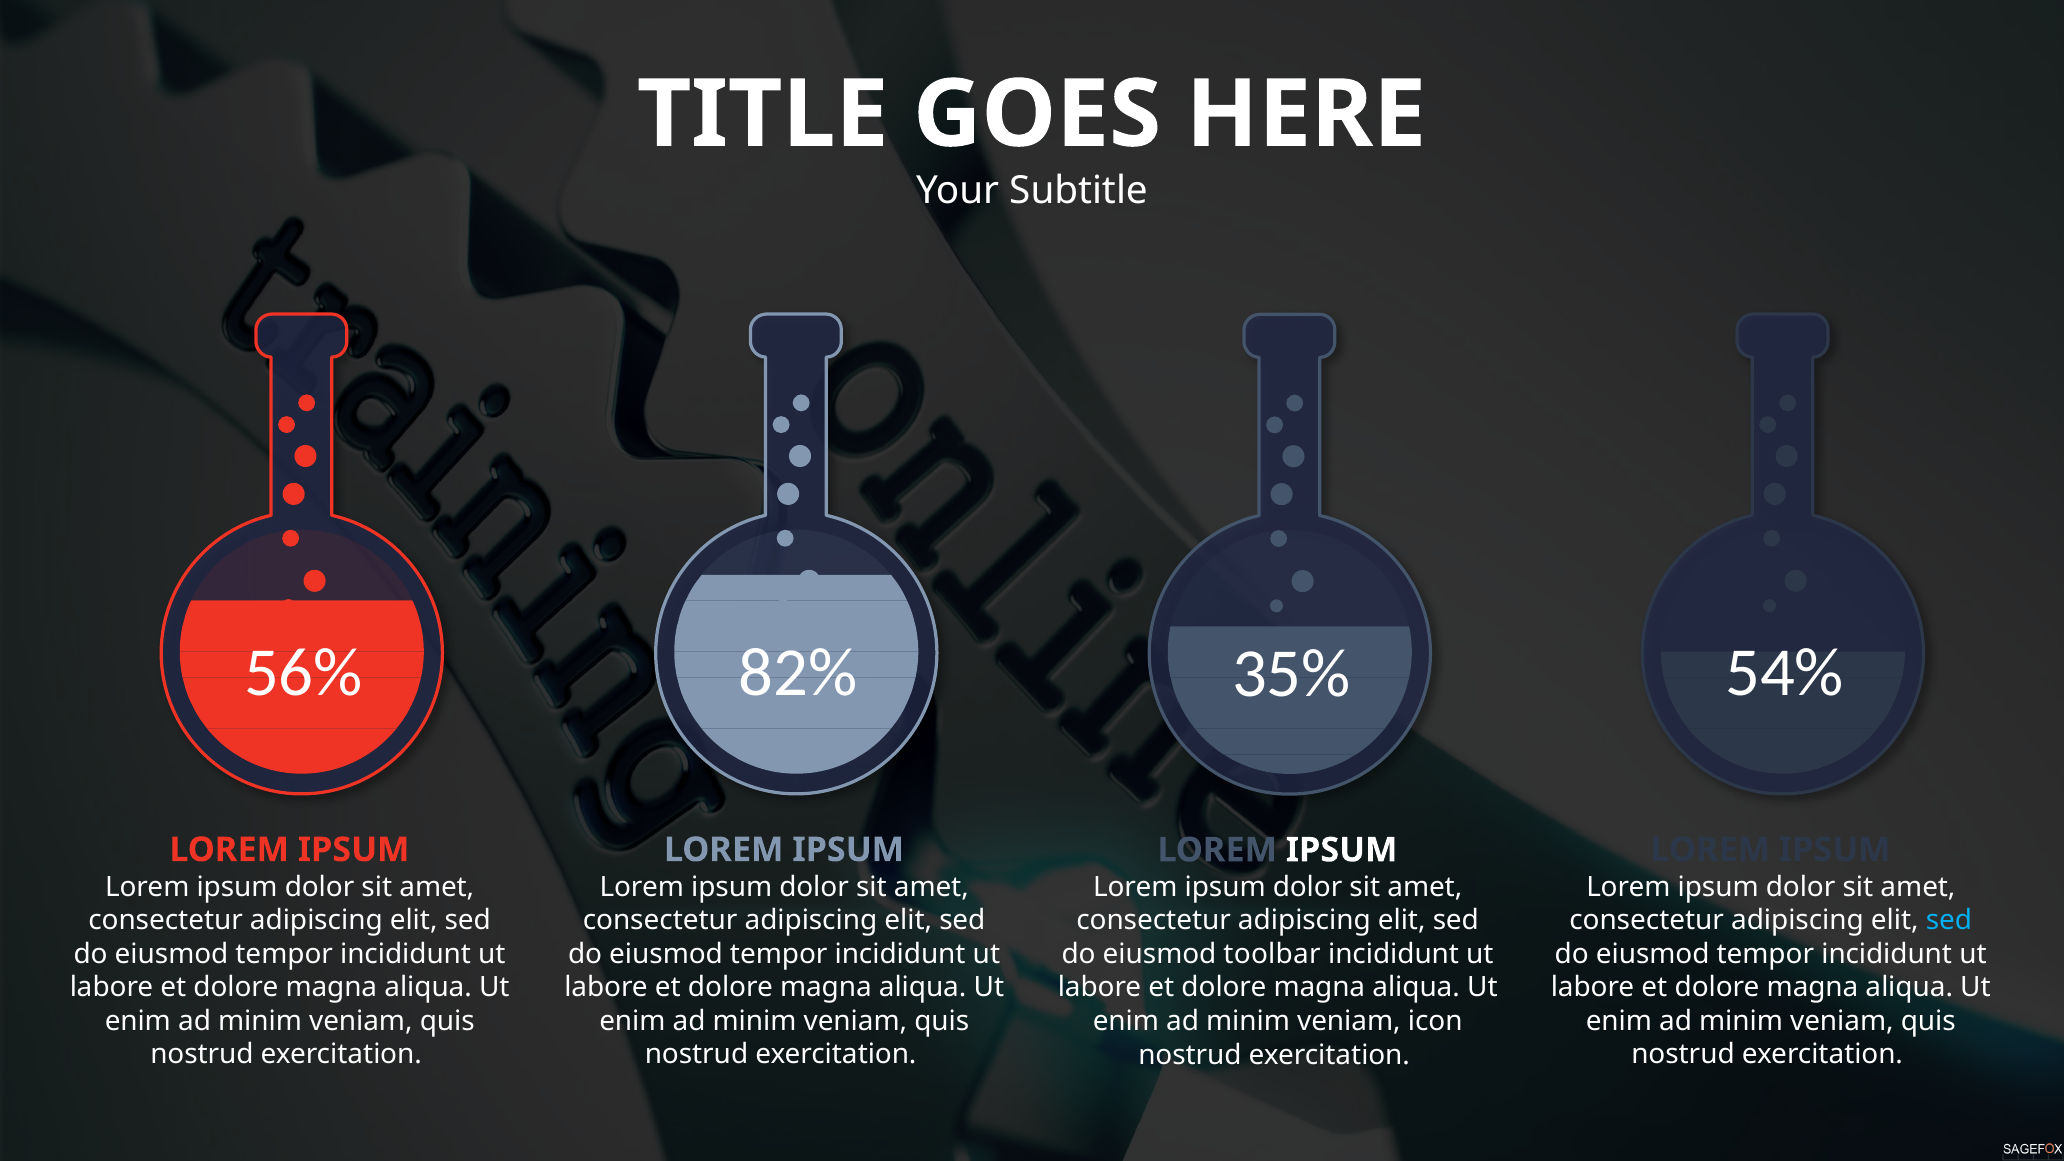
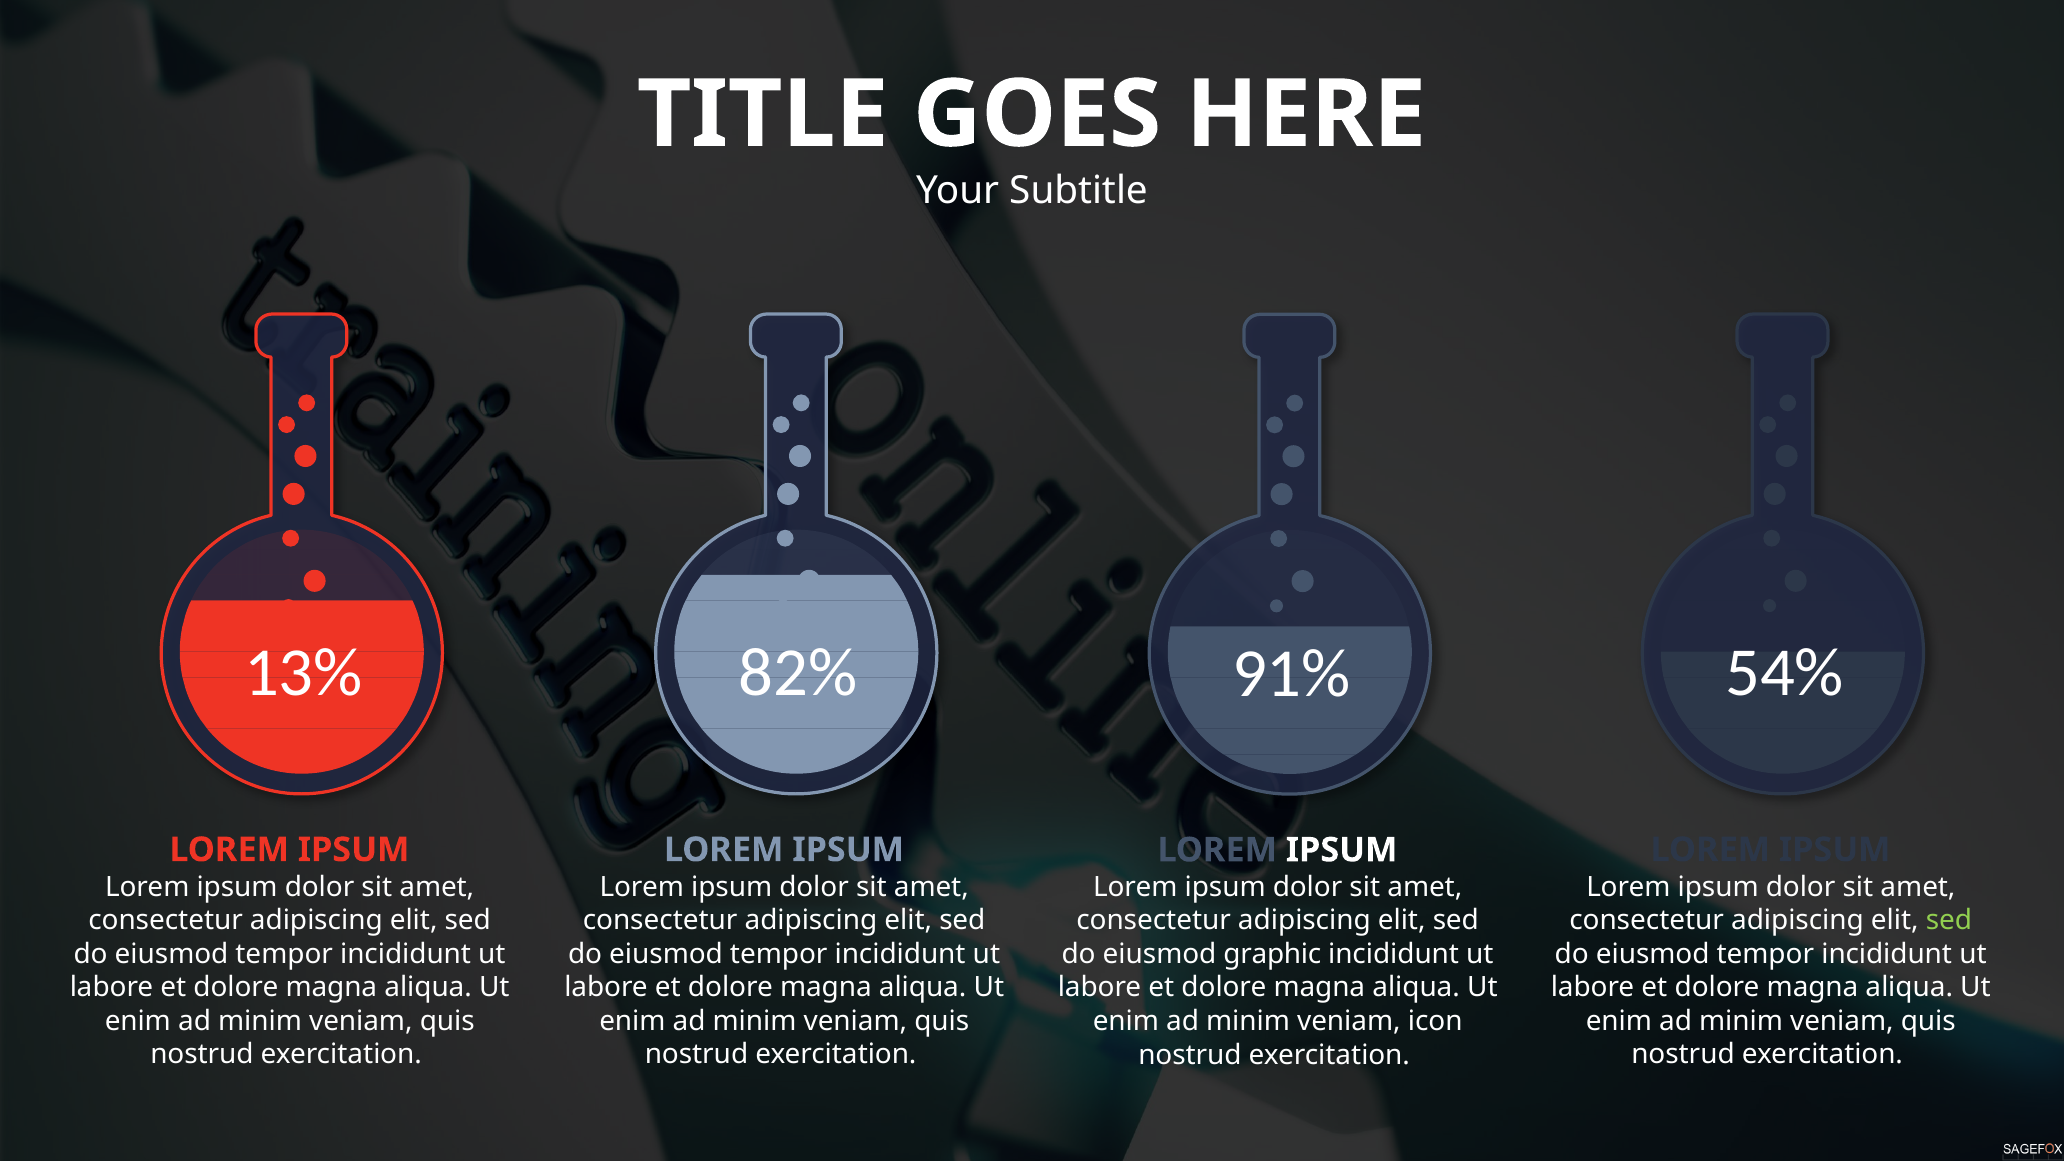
56%: 56% -> 13%
35%: 35% -> 91%
sed at (1949, 920) colour: light blue -> light green
toolbar: toolbar -> graphic
